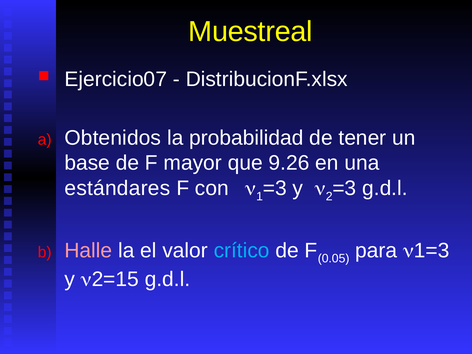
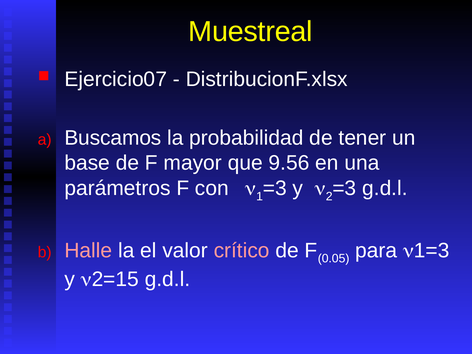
Obtenidos: Obtenidos -> Buscamos
9.26: 9.26 -> 9.56
estándares: estándares -> parámetros
crítico colour: light blue -> pink
